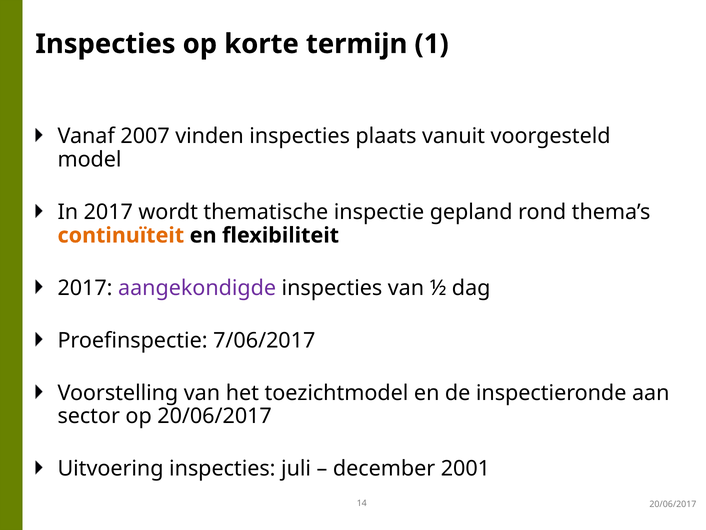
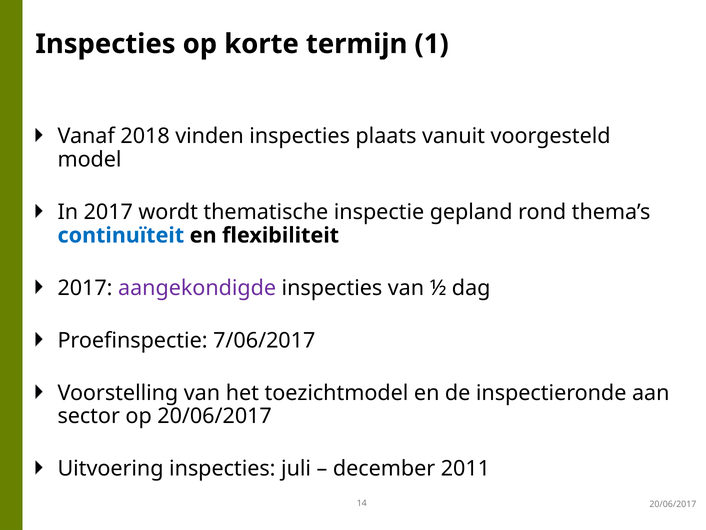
2007: 2007 -> 2018
continuïteit colour: orange -> blue
2001: 2001 -> 2011
